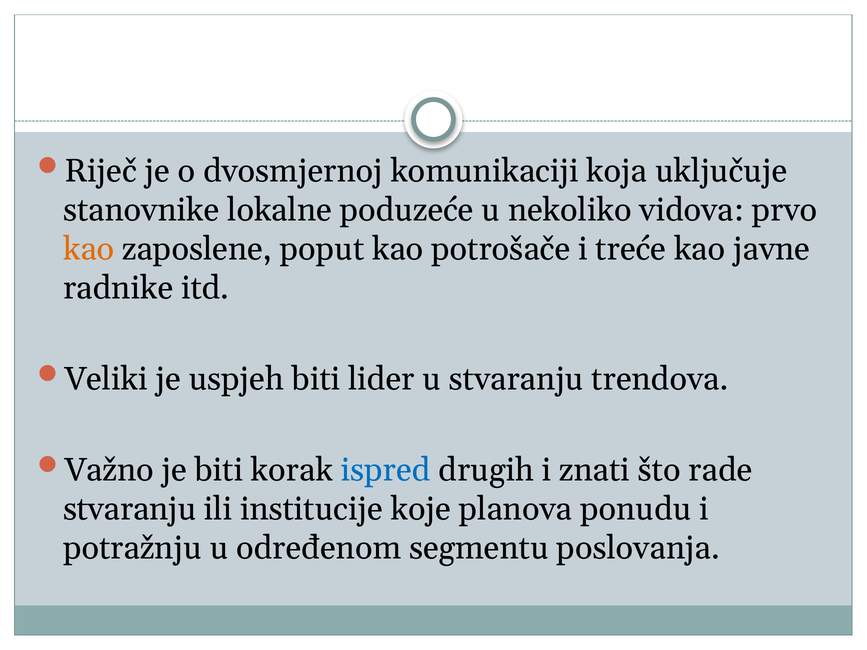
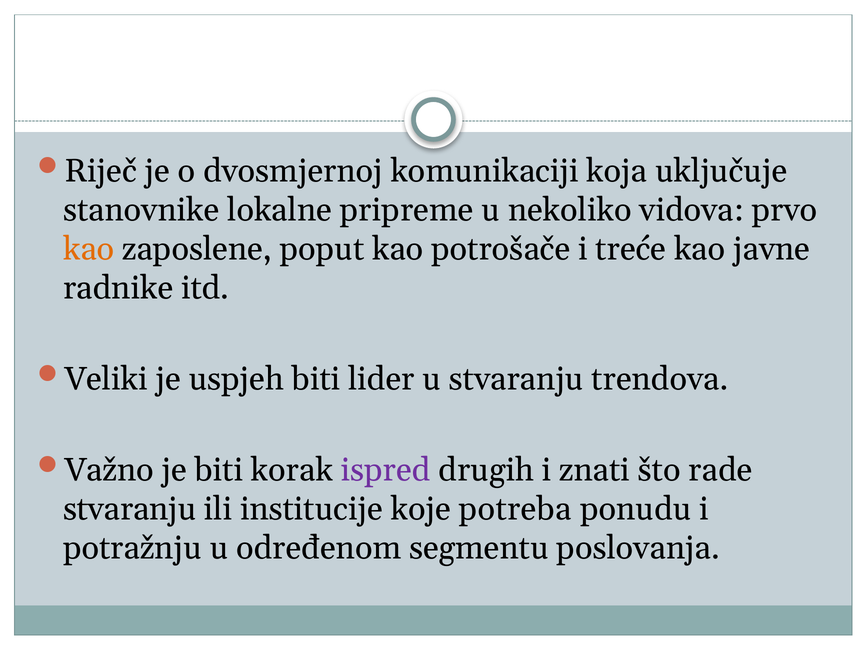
poduzeće: poduzeće -> pripreme
ispred colour: blue -> purple
planova: planova -> potreba
